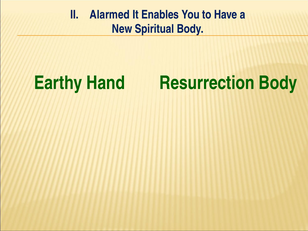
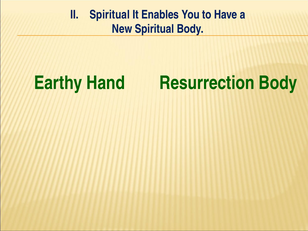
Alarmed at (110, 15): Alarmed -> Spiritual
